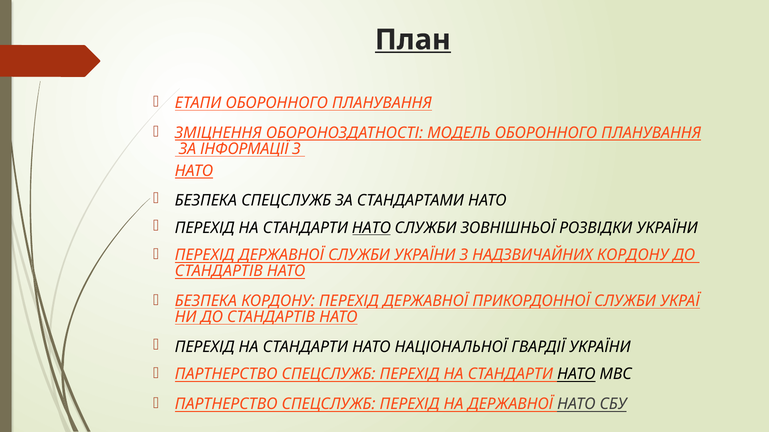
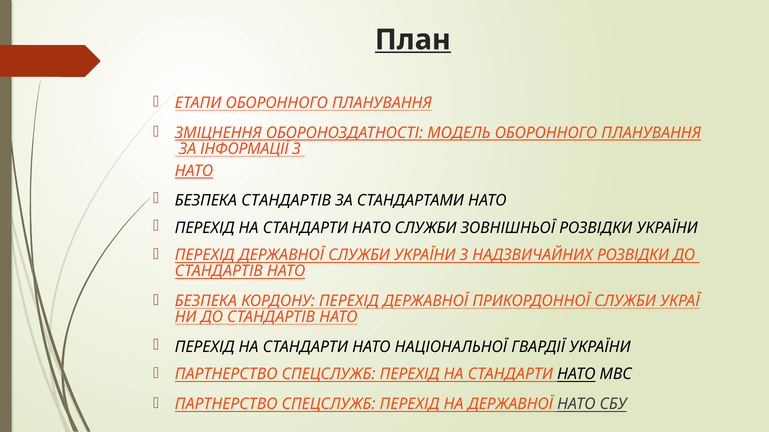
БЕЗПЕКА СПЕЦСЛУЖБ: СПЕЦСЛУЖБ -> СТАНДАРТІВ
НАТО at (371, 228) underline: present -> none
НАДЗВИЧАЙНИХ КОРДОНУ: КОРДОНУ -> РОЗВІДКИ
